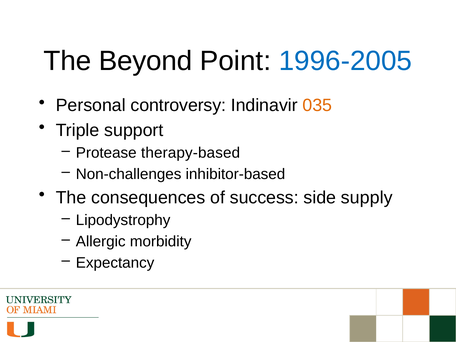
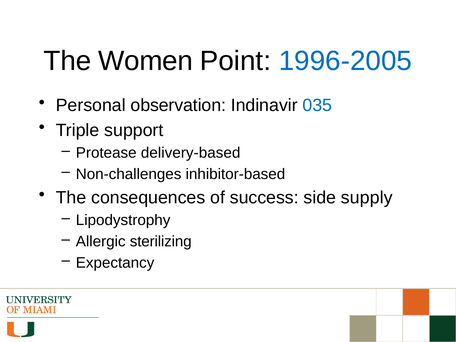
Beyond: Beyond -> Women
controversy: controversy -> observation
035 colour: orange -> blue
therapy-based: therapy-based -> delivery-based
morbidity: morbidity -> sterilizing
